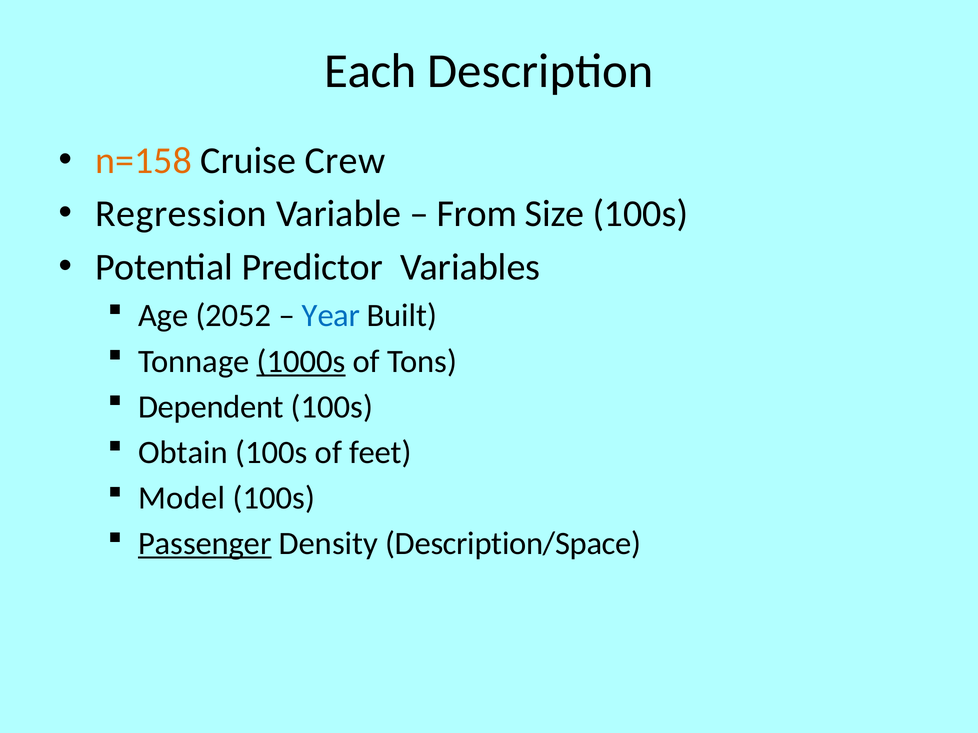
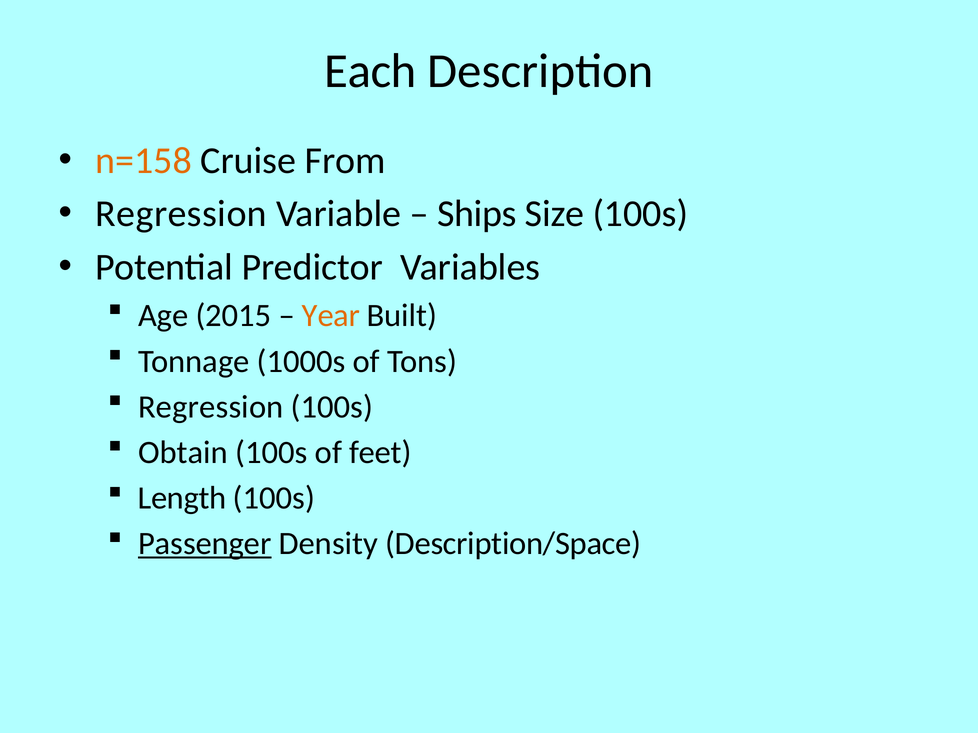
Crew: Crew -> From
From: From -> Ships
2052: 2052 -> 2015
Year colour: blue -> orange
1000s underline: present -> none
Dependent at (211, 407): Dependent -> Regression
Model: Model -> Length
